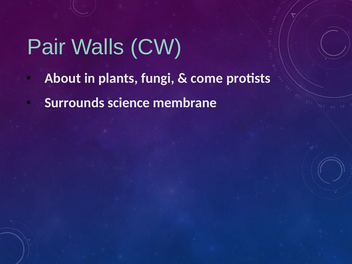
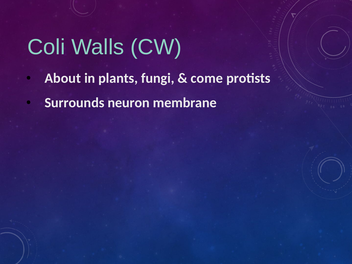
Pair: Pair -> Coli
science: science -> neuron
